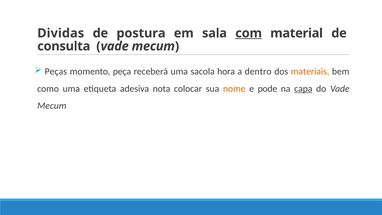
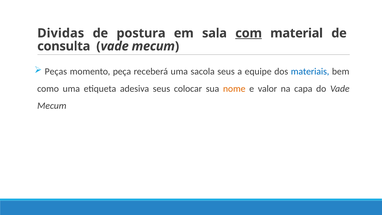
sacola hora: hora -> seus
dentro: dentro -> equipe
materiais colour: orange -> blue
adesiva nota: nota -> seus
pode: pode -> valor
capa underline: present -> none
